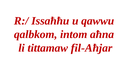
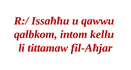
aħna: aħna -> kellu
